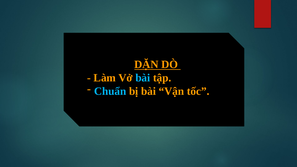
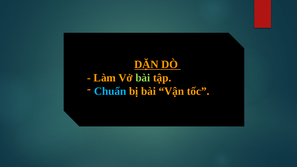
bài at (143, 78) colour: light blue -> light green
